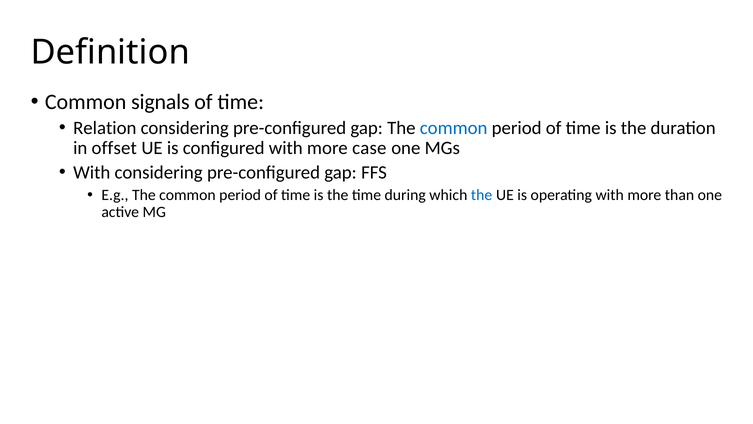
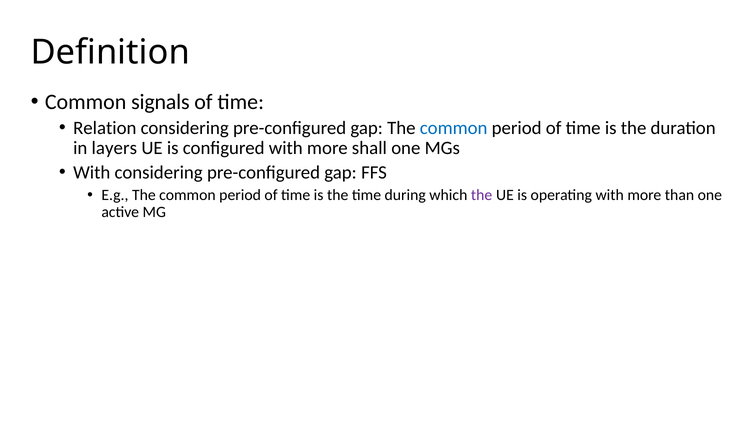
offset: offset -> layers
case: case -> shall
the at (482, 195) colour: blue -> purple
